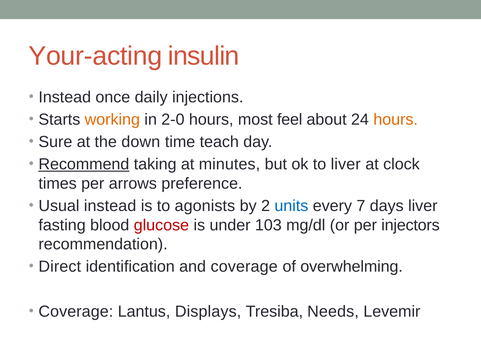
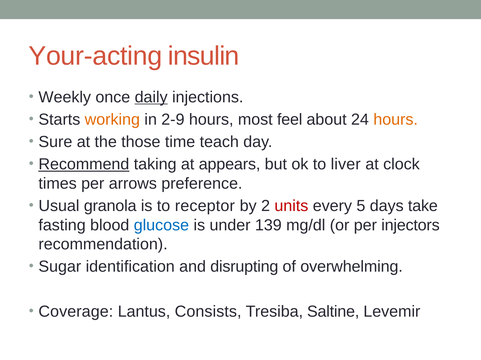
Instead at (65, 97): Instead -> Weekly
daily underline: none -> present
2-0: 2-0 -> 2-9
down: down -> those
minutes: minutes -> appears
Usual instead: instead -> granola
agonists: agonists -> receptor
units colour: blue -> red
7: 7 -> 5
days liver: liver -> take
glucose colour: red -> blue
103: 103 -> 139
Direct: Direct -> Sugar
and coverage: coverage -> disrupting
Displays: Displays -> Consists
Needs: Needs -> Saltine
